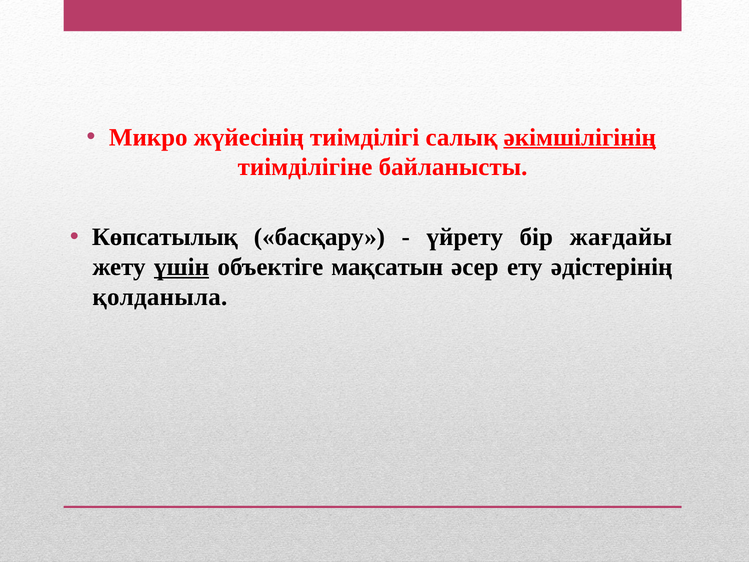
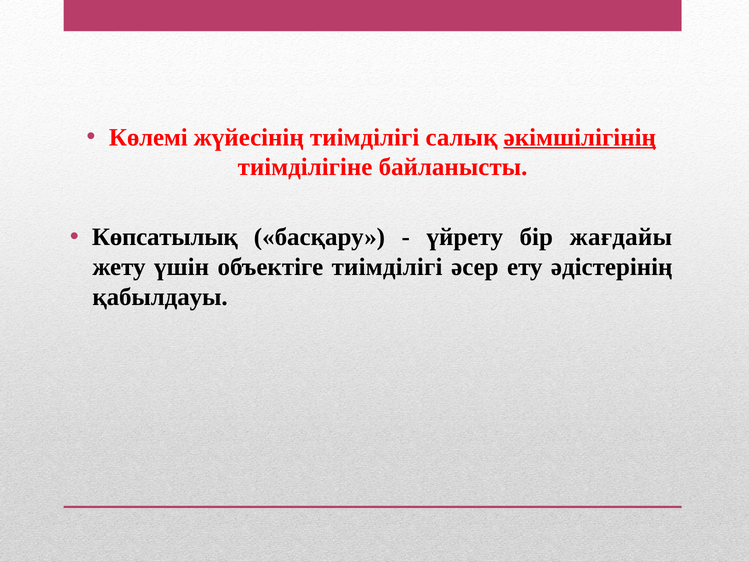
Микро: Микро -> Көлемі
үшін underline: present -> none
объектіге мақсатын: мақсатын -> тиімділігі
қолданыла: қолданыла -> қабылдауы
